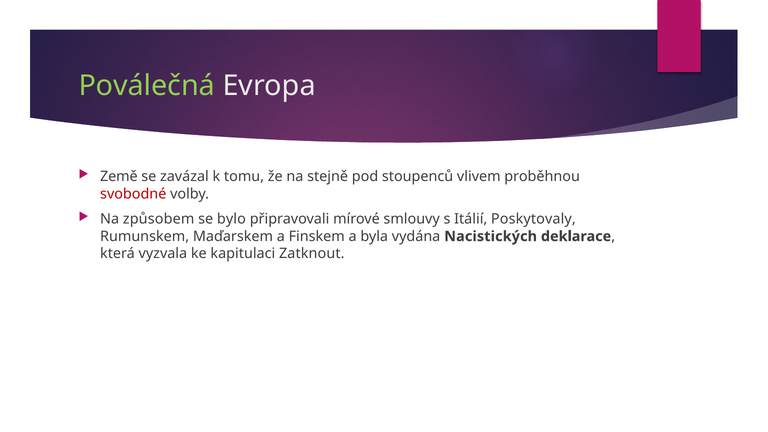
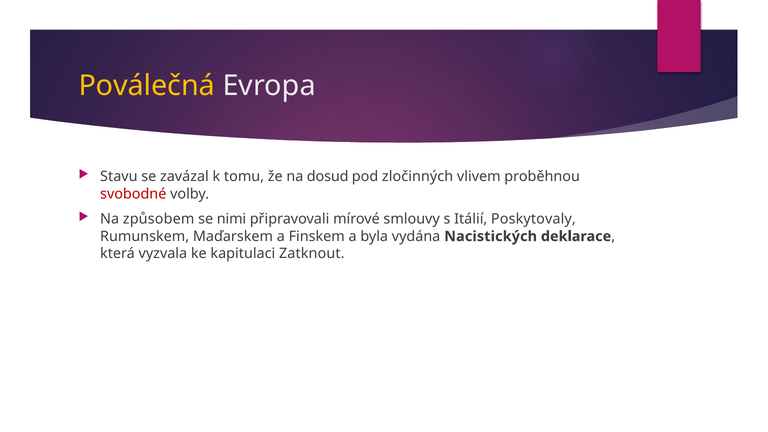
Poválečná colour: light green -> yellow
Země: Země -> Stavu
stejně: stejně -> dosud
stoupenců: stoupenců -> zločinných
bylo: bylo -> nimi
